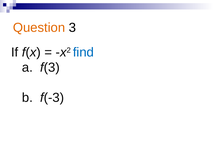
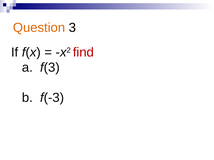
find colour: blue -> red
